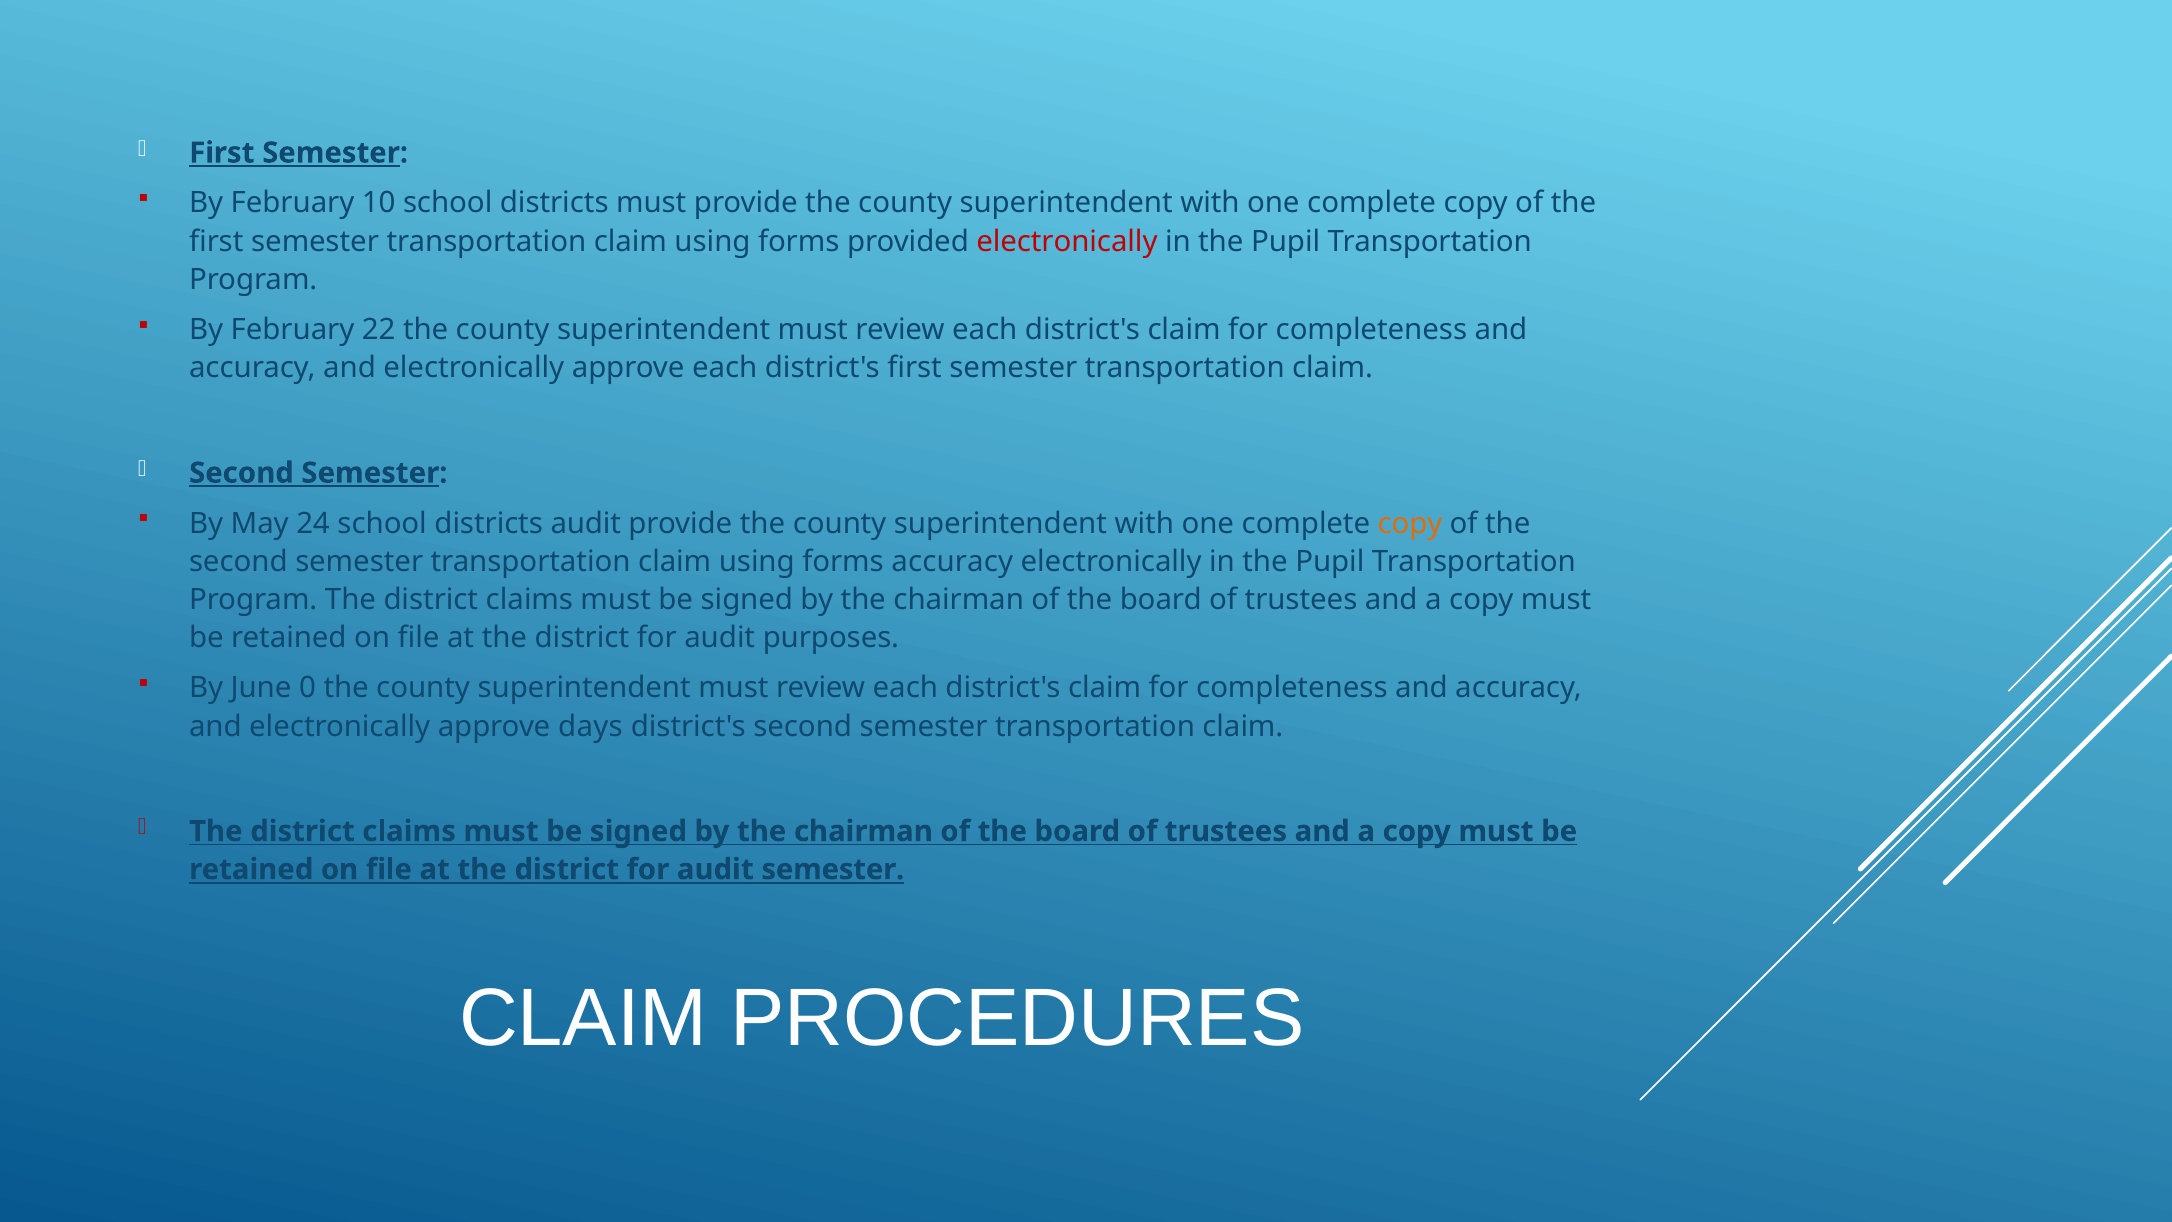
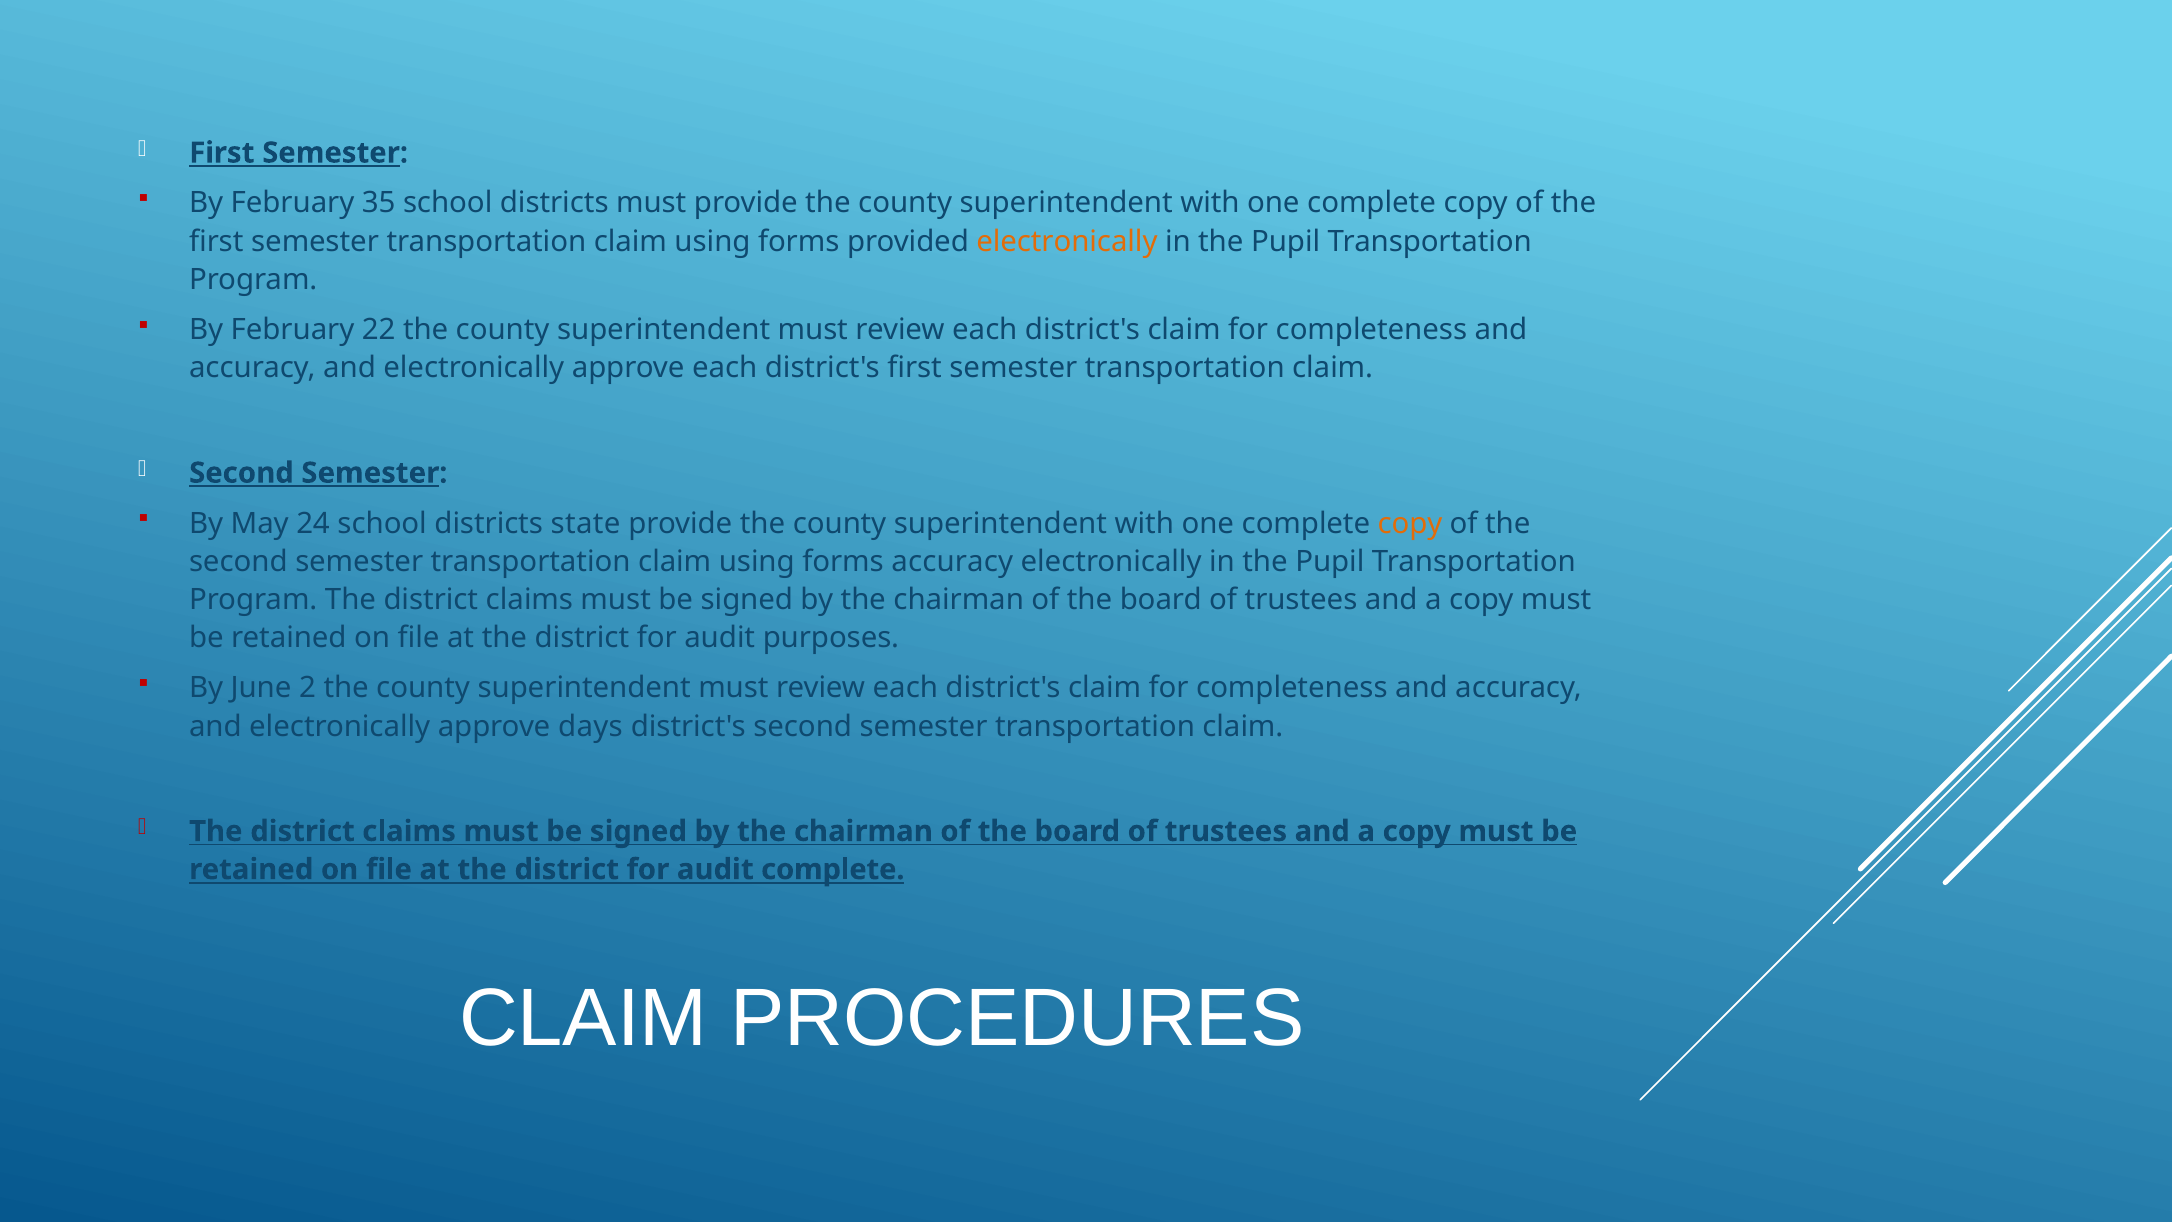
10: 10 -> 35
electronically at (1067, 241) colour: red -> orange
districts audit: audit -> state
0: 0 -> 2
audit semester: semester -> complete
